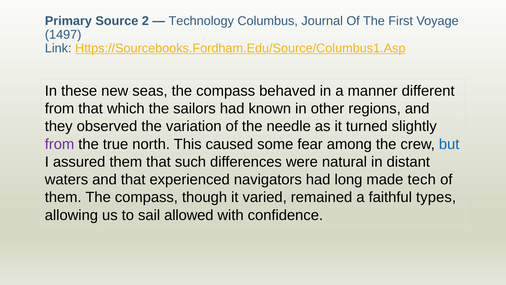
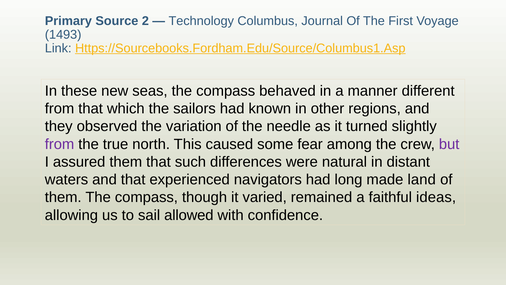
1497: 1497 -> 1493
but colour: blue -> purple
tech: tech -> land
types: types -> ideas
